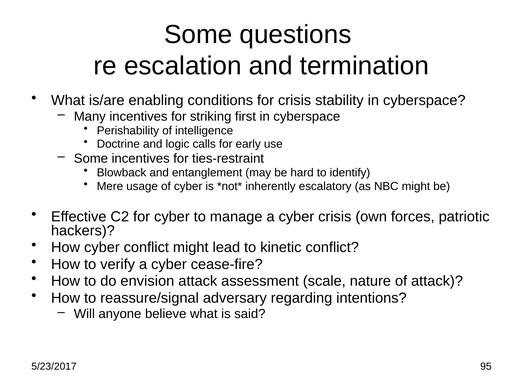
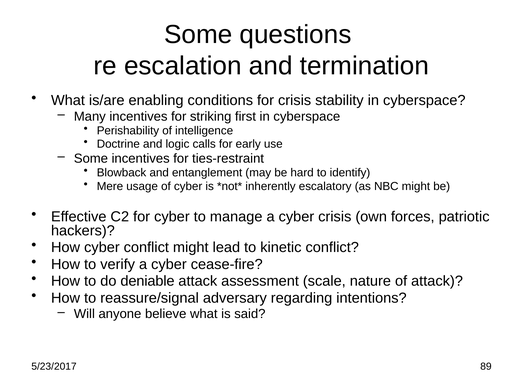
envision: envision -> deniable
95: 95 -> 89
